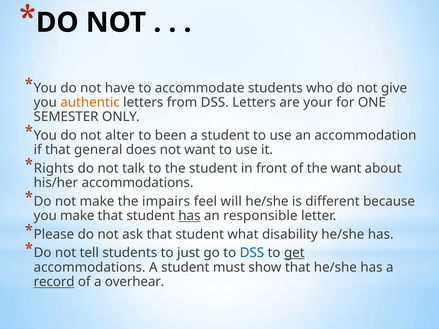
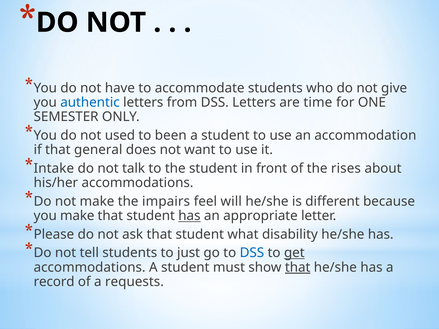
authentic colour: orange -> blue
your: your -> time
alter: alter -> used
Rights: Rights -> Intake
the want: want -> rises
responsible: responsible -> appropriate
that at (298, 268) underline: none -> present
record underline: present -> none
overhear: overhear -> requests
